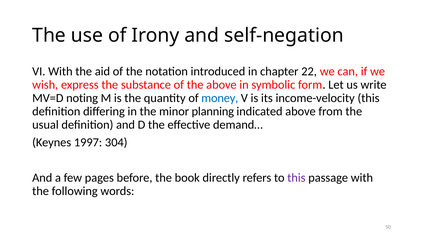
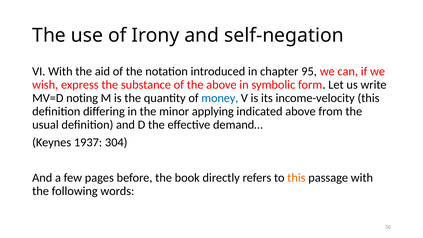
22: 22 -> 95
planning: planning -> applying
1997: 1997 -> 1937
this at (296, 178) colour: purple -> orange
